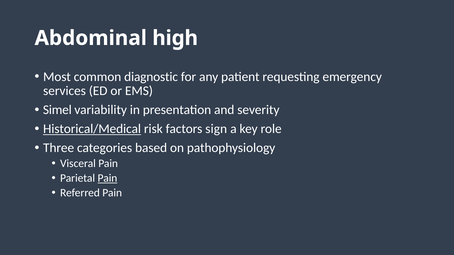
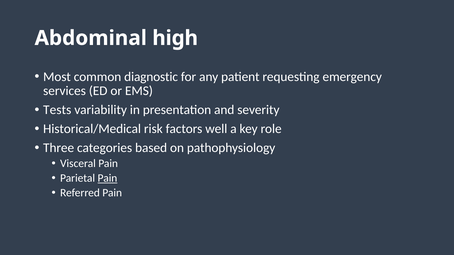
Simel: Simel -> Tests
Historical/Medical underline: present -> none
sign: sign -> well
